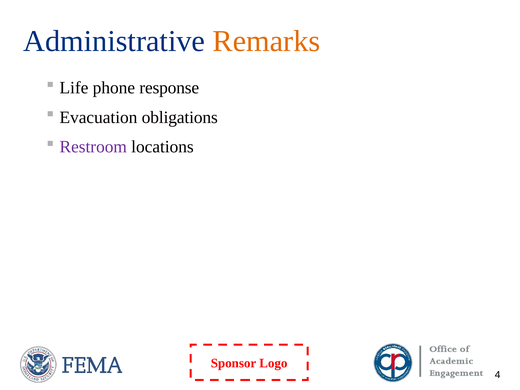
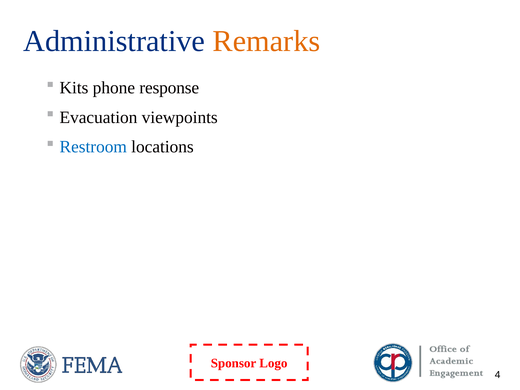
Life: Life -> Kits
obligations: obligations -> viewpoints
Restroom colour: purple -> blue
